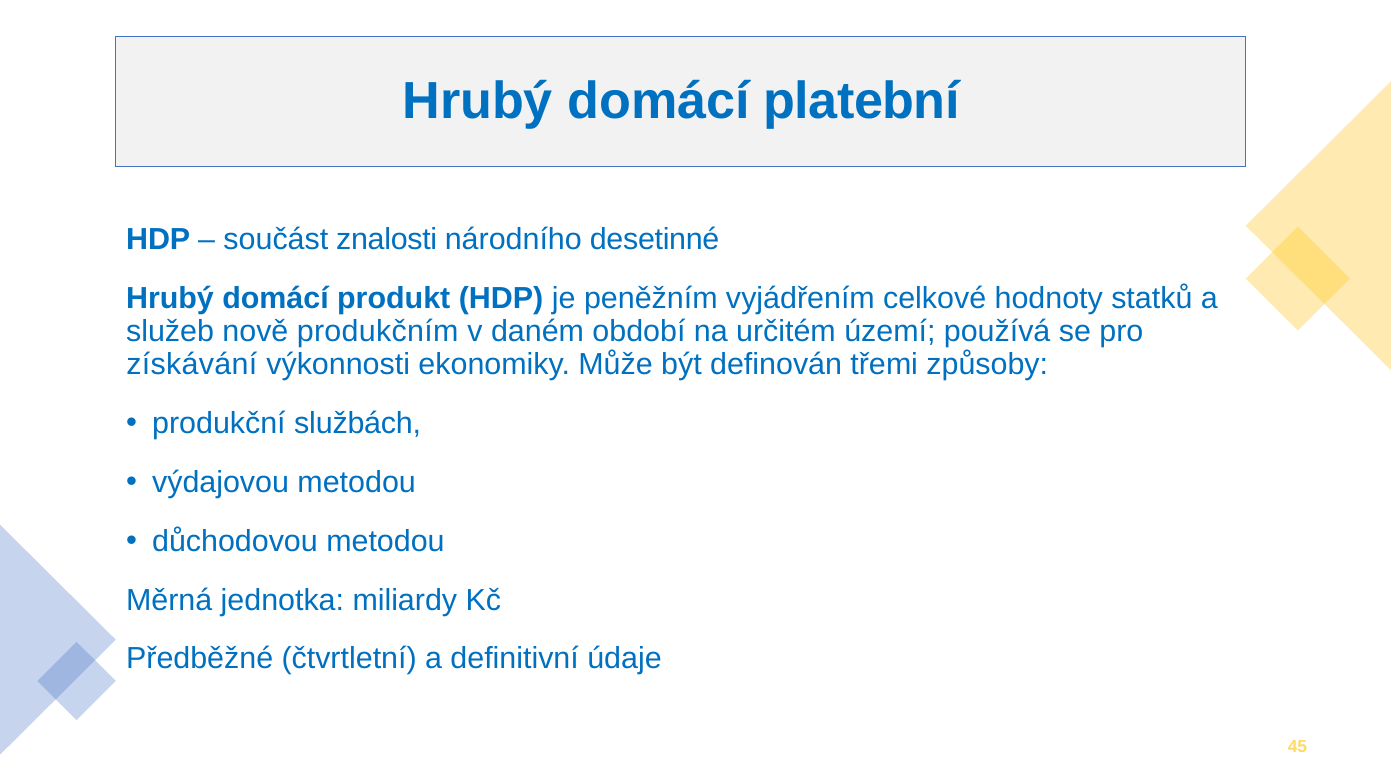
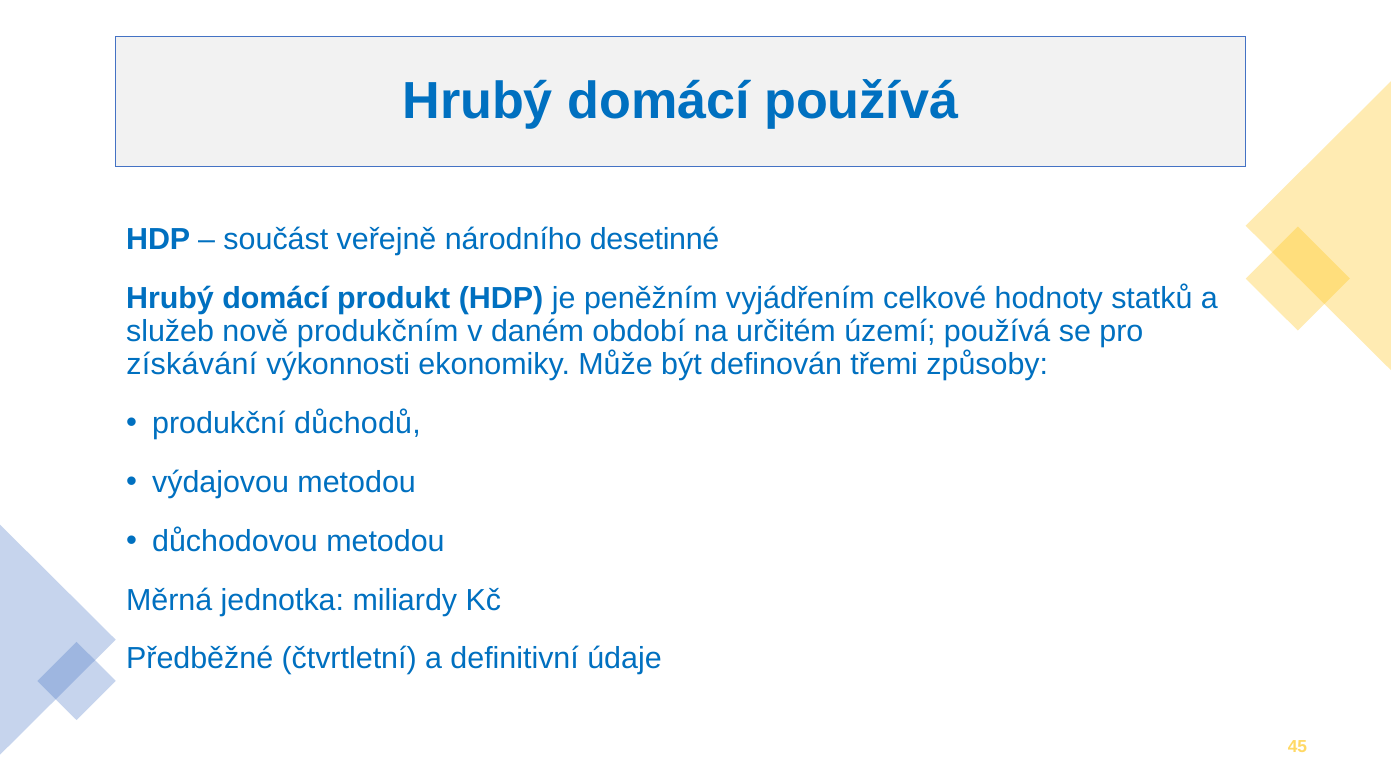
domácí platební: platební -> používá
znalosti: znalosti -> veřejně
službách: službách -> důchodů
